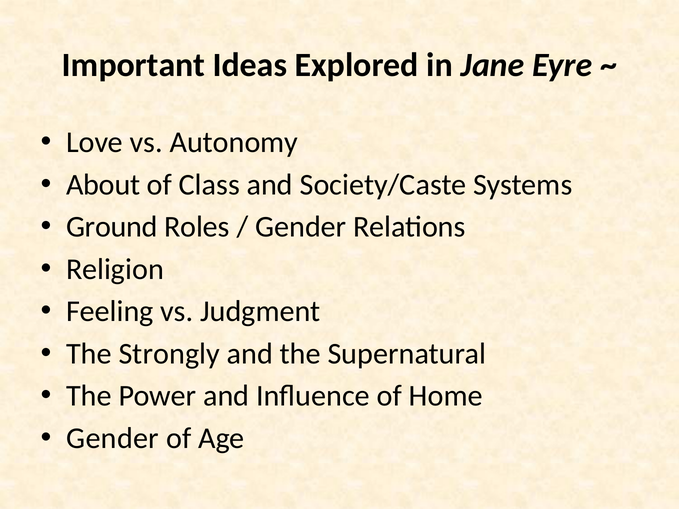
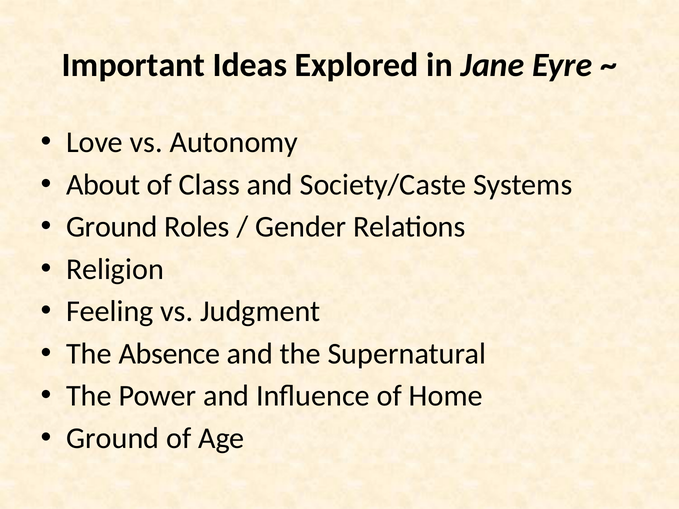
Strongly: Strongly -> Absence
Gender at (113, 439): Gender -> Ground
